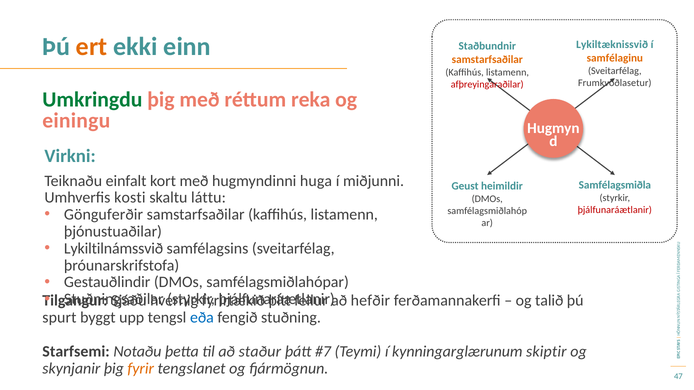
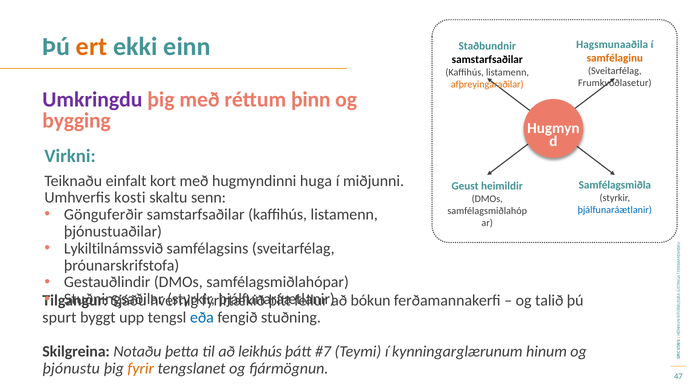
Lykiltæknissvið: Lykiltæknissvið -> Hagsmunaaðila
samstarfsaðilar at (487, 60) colour: orange -> black
afþreyingaraðilar colour: red -> orange
Umkringdu colour: green -> purple
reka: reka -> þinn
einingu: einingu -> bygging
láttu: láttu -> senn
þjálfunaráætlanir at (615, 210) colour: red -> blue
hefðir: hefðir -> bókun
Starfsemi: Starfsemi -> Skilgreina
staður: staður -> leikhús
skiptir: skiptir -> hinum
skynjanir: skynjanir -> þjónustu
